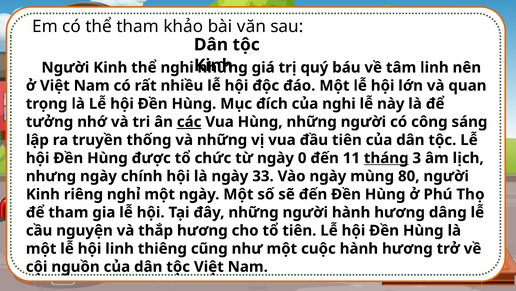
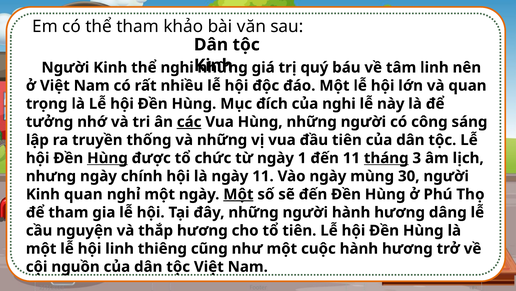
Hùng at (107, 158) underline: none -> present
0: 0 -> 1
ngày 33: 33 -> 11
80: 80 -> 30
Kinh riêng: riêng -> quan
Một at (238, 194) underline: none -> present
